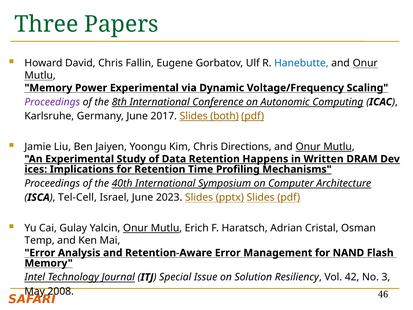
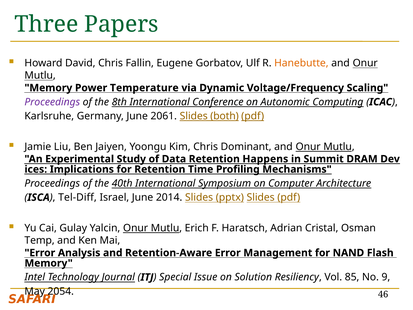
Hanebutte colour: blue -> orange
Power Experimental: Experimental -> Temperature
2017: 2017 -> 2061
Directions: Directions -> Dominant
Written: Written -> Summit
Tel-Cell: Tel-Cell -> Tel-Diff
2023: 2023 -> 2014
42: 42 -> 85
3: 3 -> 9
2008: 2008 -> 2054
